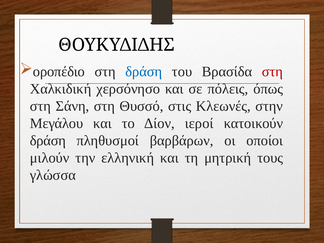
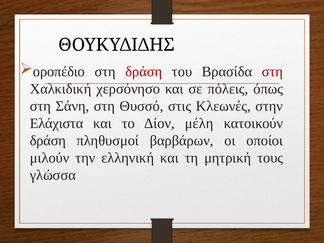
δράση at (144, 72) colour: blue -> red
Μεγάλου: Μεγάλου -> Ελάχιστα
ιεροί: ιεροί -> μέλη
